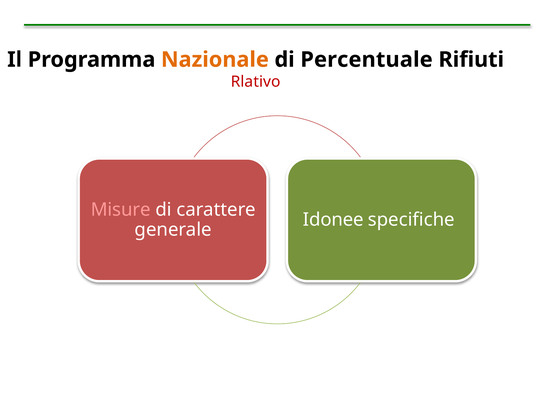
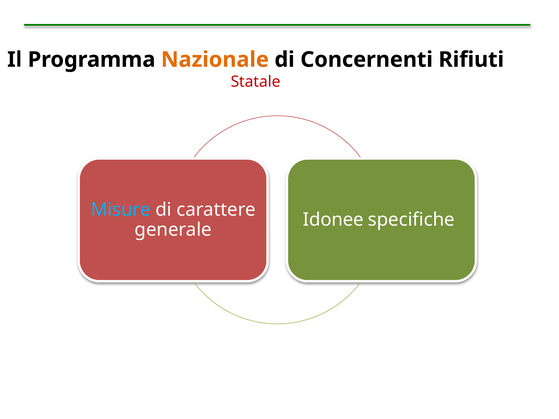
Percentuale: Percentuale -> Concernenti
Rlativo: Rlativo -> Statale
Misure colour: pink -> light blue
